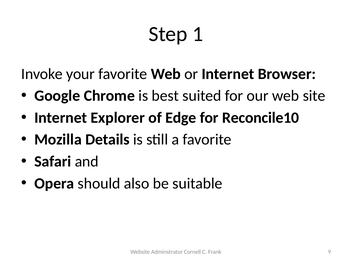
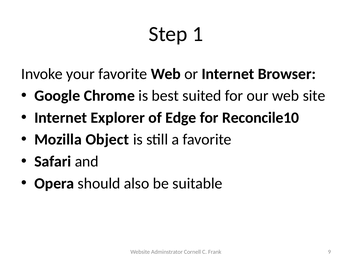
Details: Details -> Object
